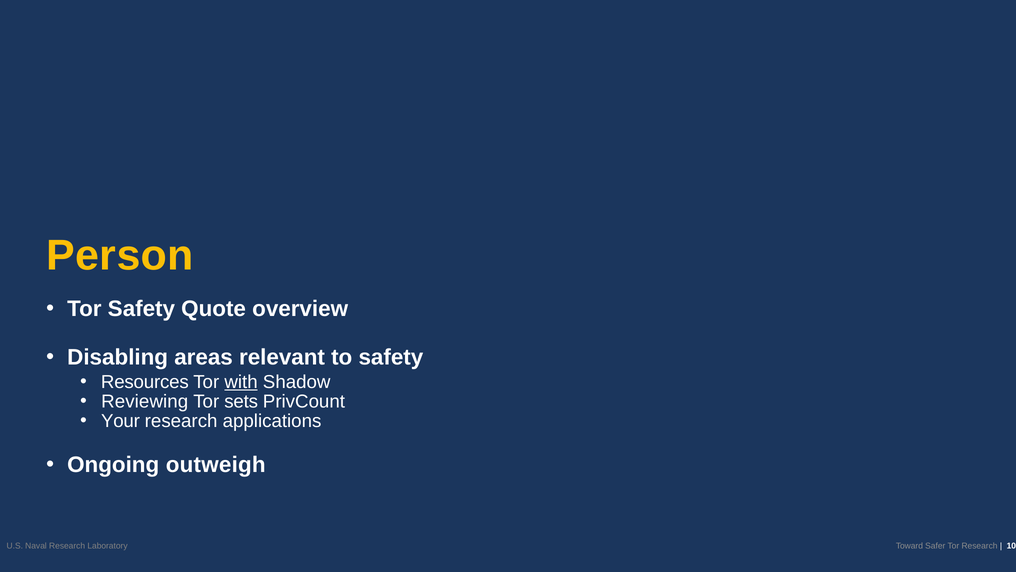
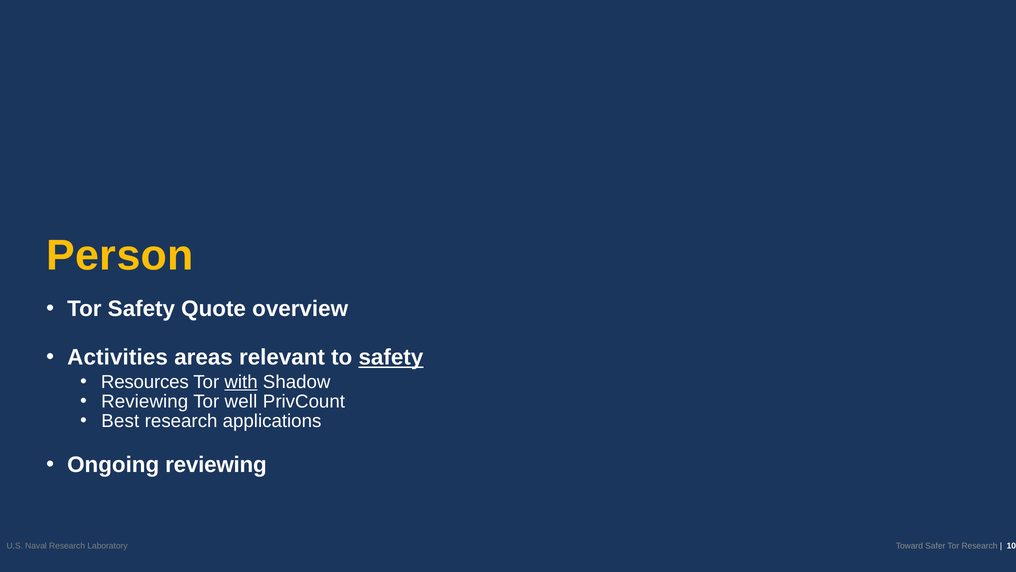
Disabling: Disabling -> Activities
safety at (391, 357) underline: none -> present
sets: sets -> well
Your: Your -> Best
Ongoing outweigh: outweigh -> reviewing
